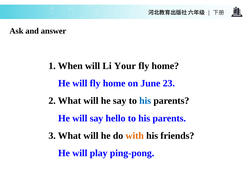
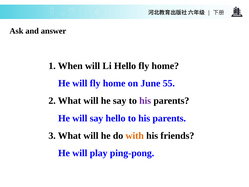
Li Your: Your -> Hello
23: 23 -> 55
his at (145, 101) colour: blue -> purple
